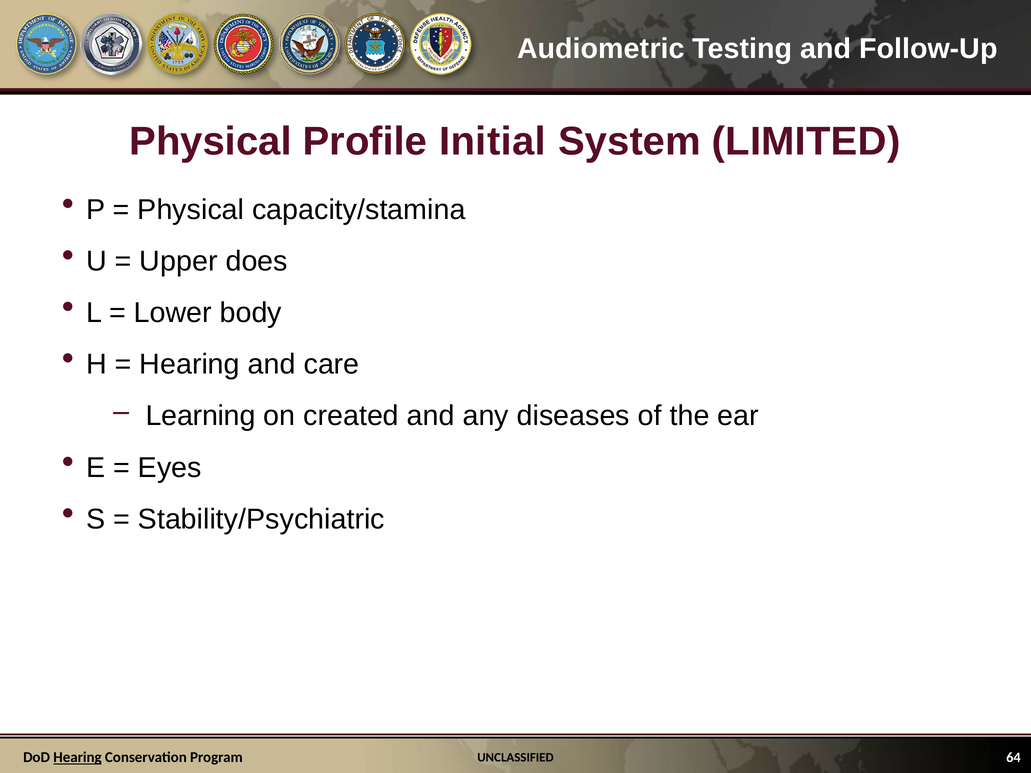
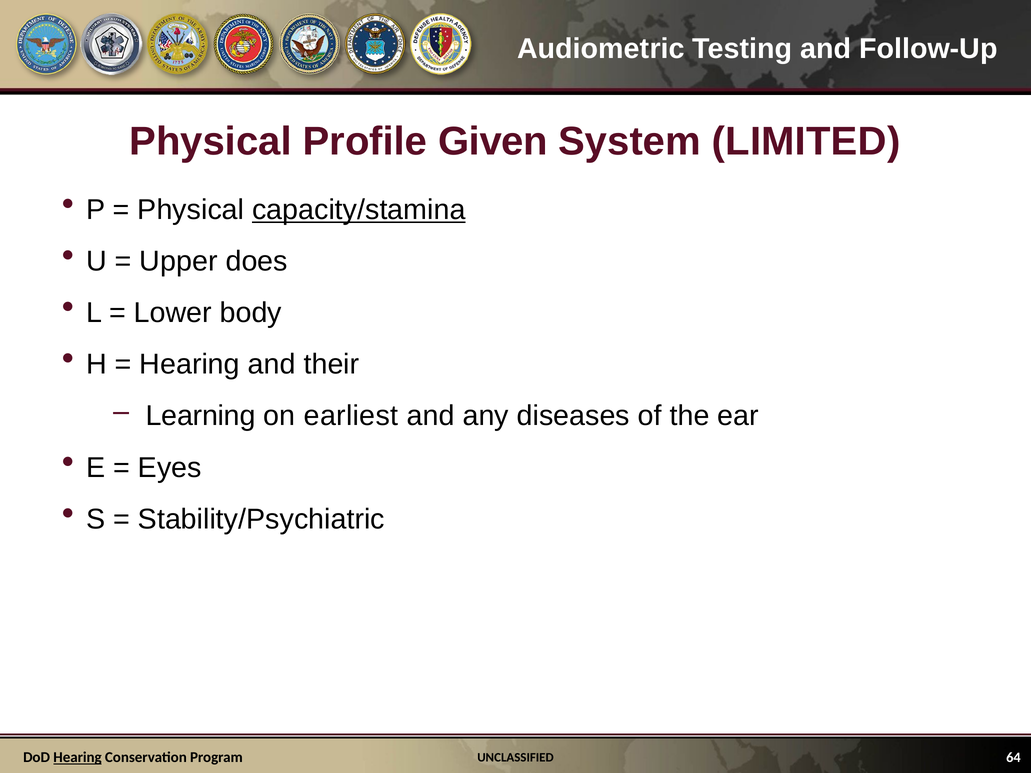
Initial: Initial -> Given
capacity/stamina underline: none -> present
care: care -> their
created: created -> earliest
